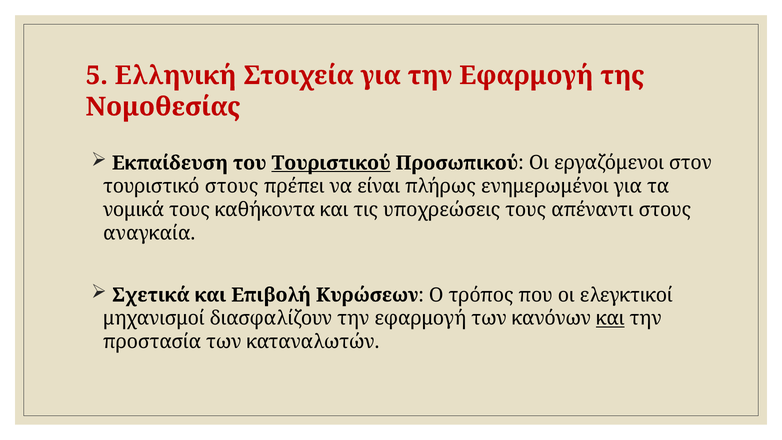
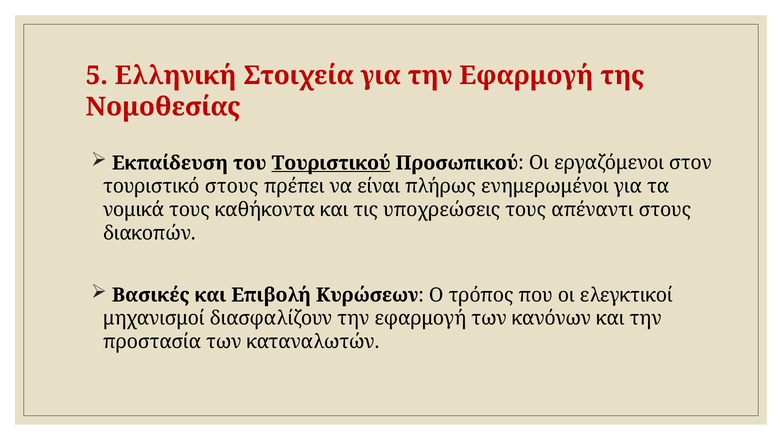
αναγκαία: αναγκαία -> διακοπών
Σχετικά: Σχετικά -> Βασικές
και at (610, 318) underline: present -> none
